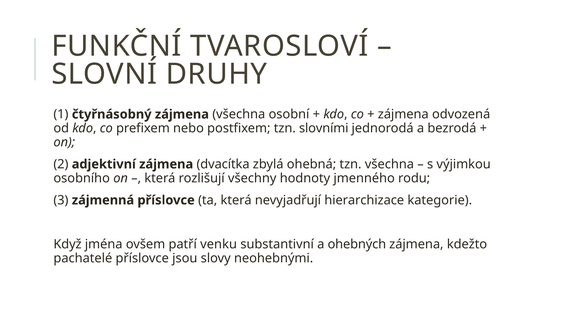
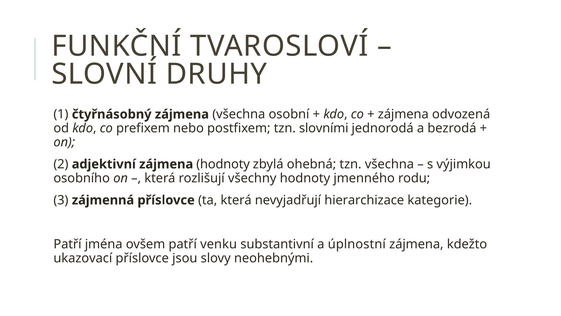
zájmena dvacítka: dvacítka -> hodnoty
Když at (68, 244): Když -> Patří
ohebných: ohebných -> úplnostní
pachatelé: pachatelé -> ukazovací
